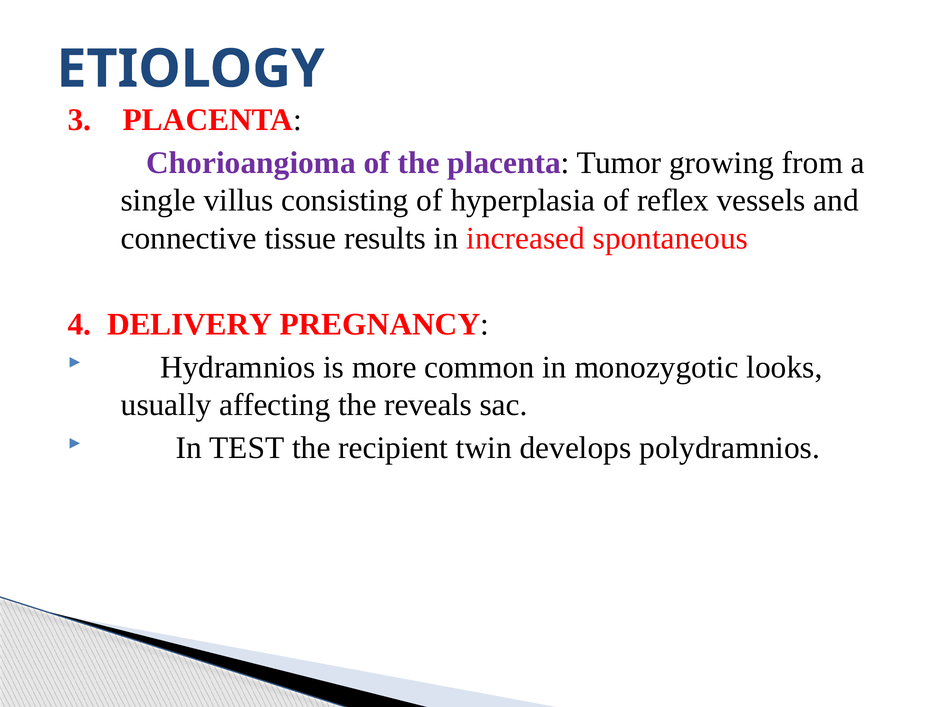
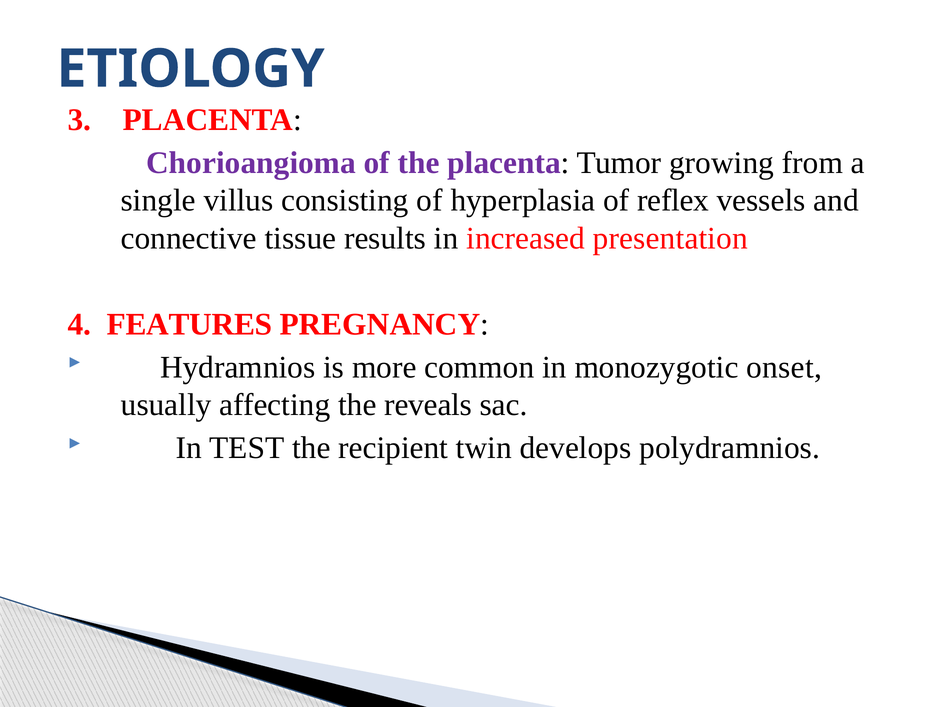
spontaneous: spontaneous -> presentation
DELIVERY: DELIVERY -> FEATURES
looks: looks -> onset
